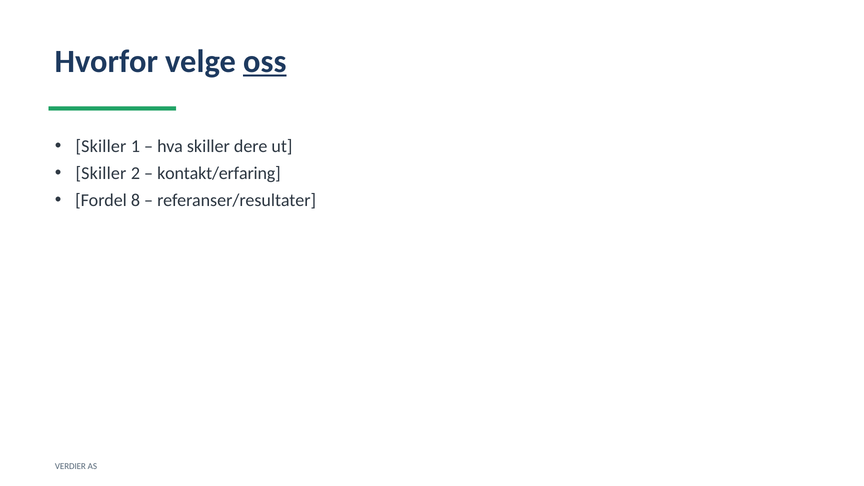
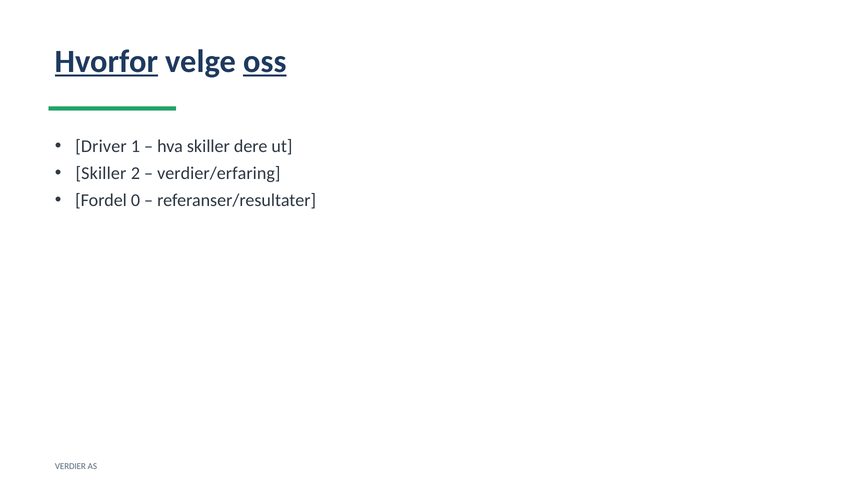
Hvorfor underline: none -> present
Skiller at (101, 146): Skiller -> Driver
kontakt/erfaring: kontakt/erfaring -> verdier/erfaring
8: 8 -> 0
